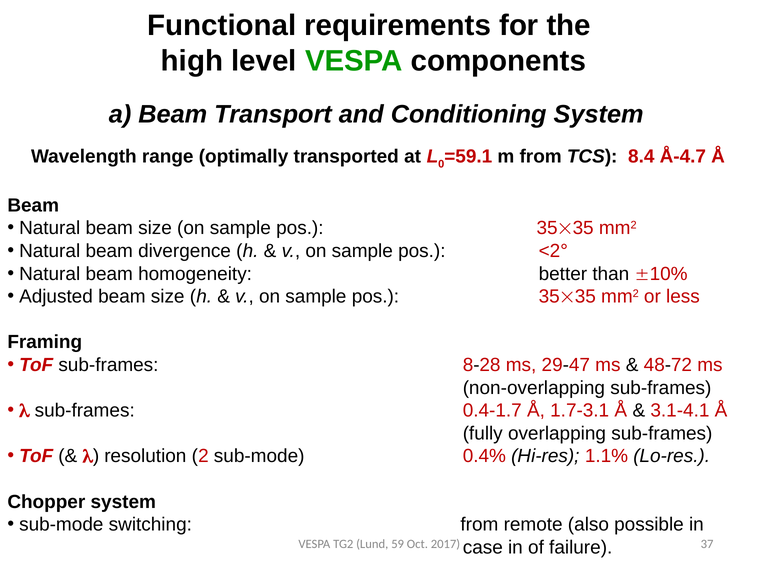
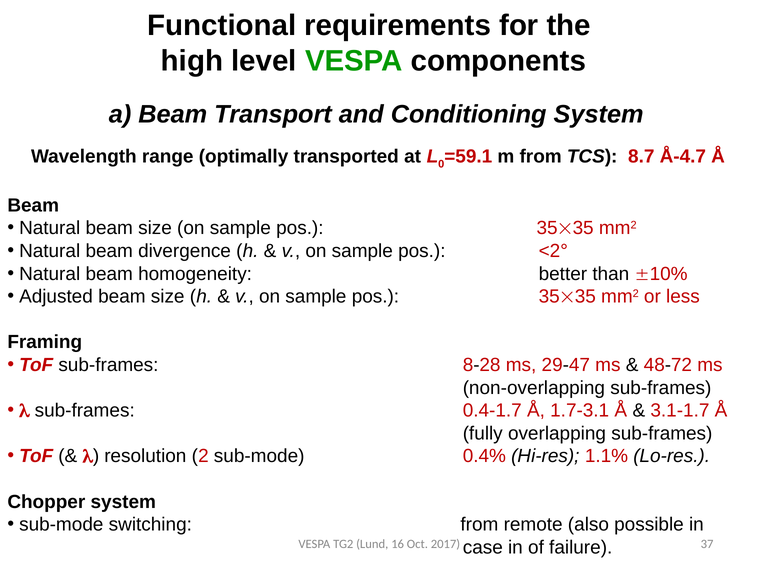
8.4: 8.4 -> 8.7
3.1-4.1: 3.1-4.1 -> 3.1-1.7
59: 59 -> 16
